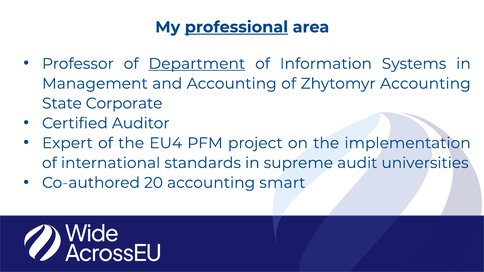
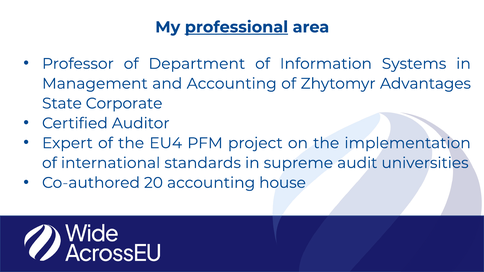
Department underline: present -> none
Zhytomyr Accounting: Accounting -> Advantages
smart: smart -> house
